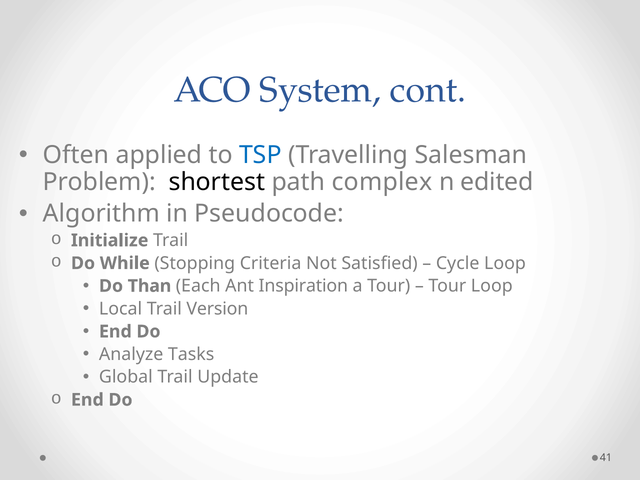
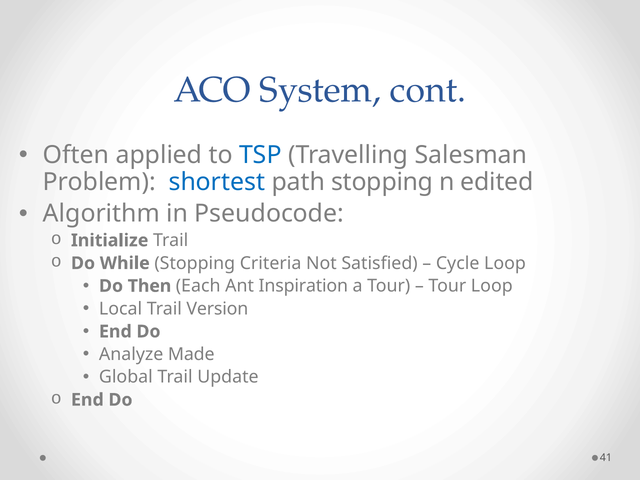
shortest colour: black -> blue
path complex: complex -> stopping
Than: Than -> Then
Tasks: Tasks -> Made
